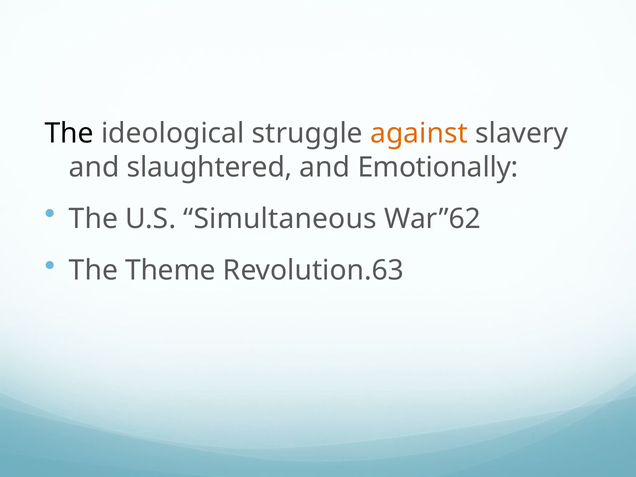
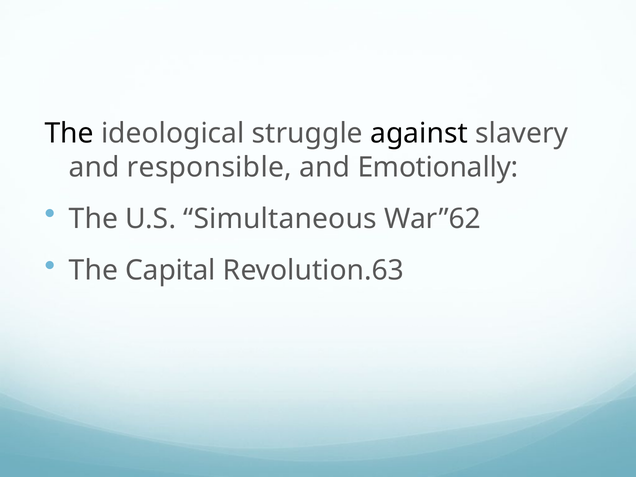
against colour: orange -> black
slaughtered: slaughtered -> responsible
Theme: Theme -> Capital
